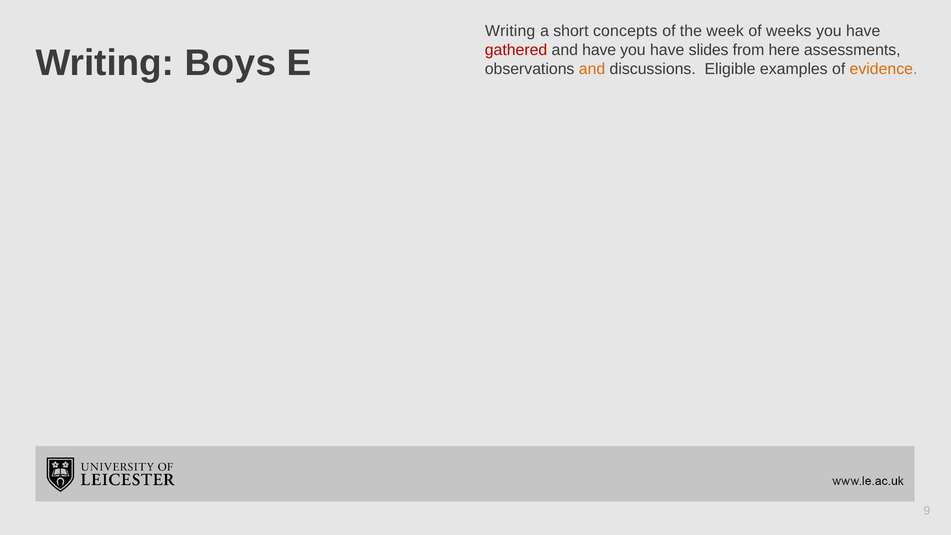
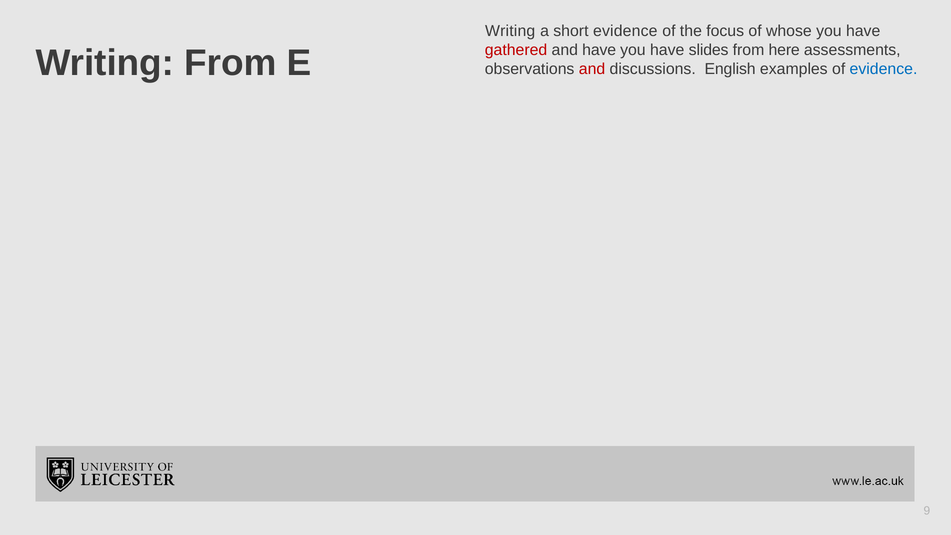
short concepts: concepts -> evidence
week: week -> focus
weeks: weeks -> whose
Writing Boys: Boys -> From
and at (592, 69) colour: orange -> red
Eligible: Eligible -> English
evidence at (883, 69) colour: orange -> blue
